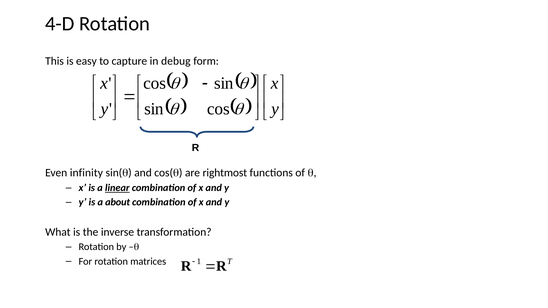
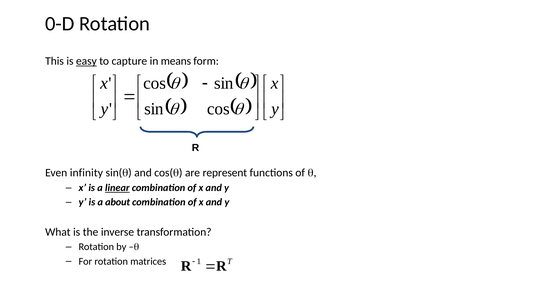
4-D: 4-D -> 0-D
easy underline: none -> present
debug: debug -> means
rightmost: rightmost -> represent
